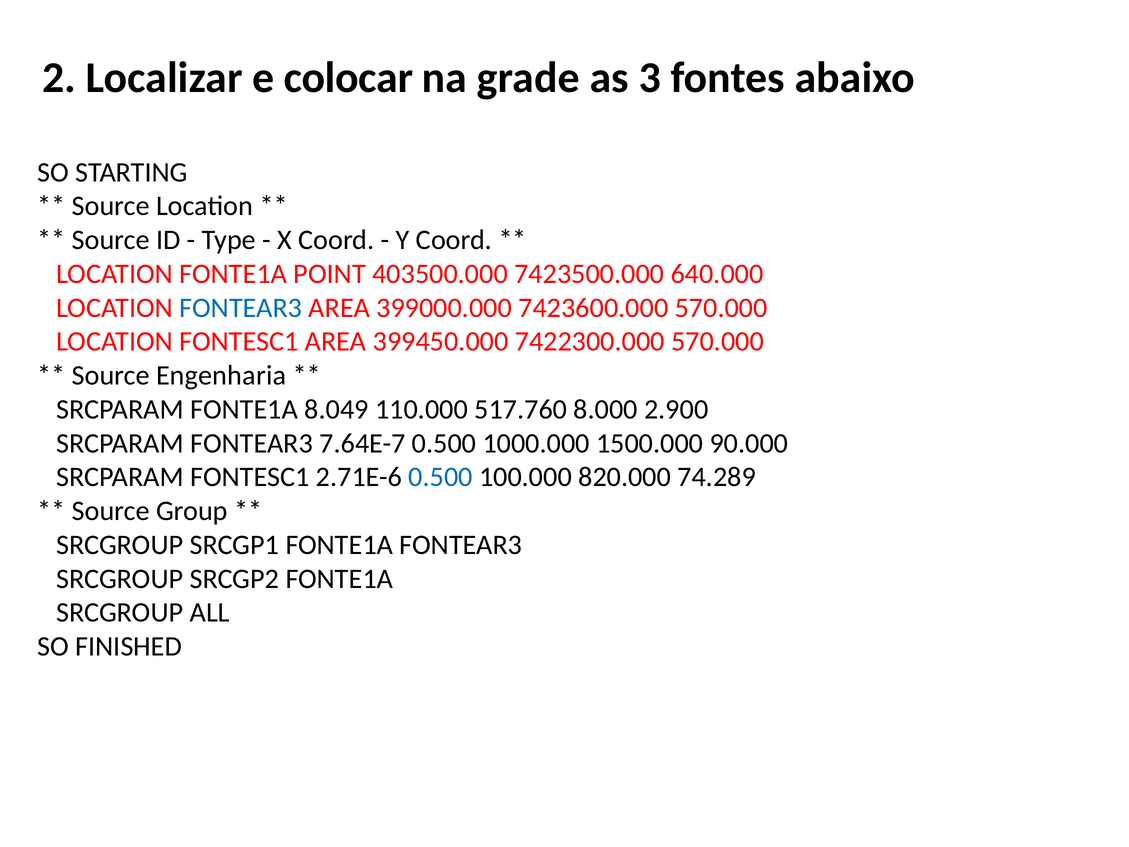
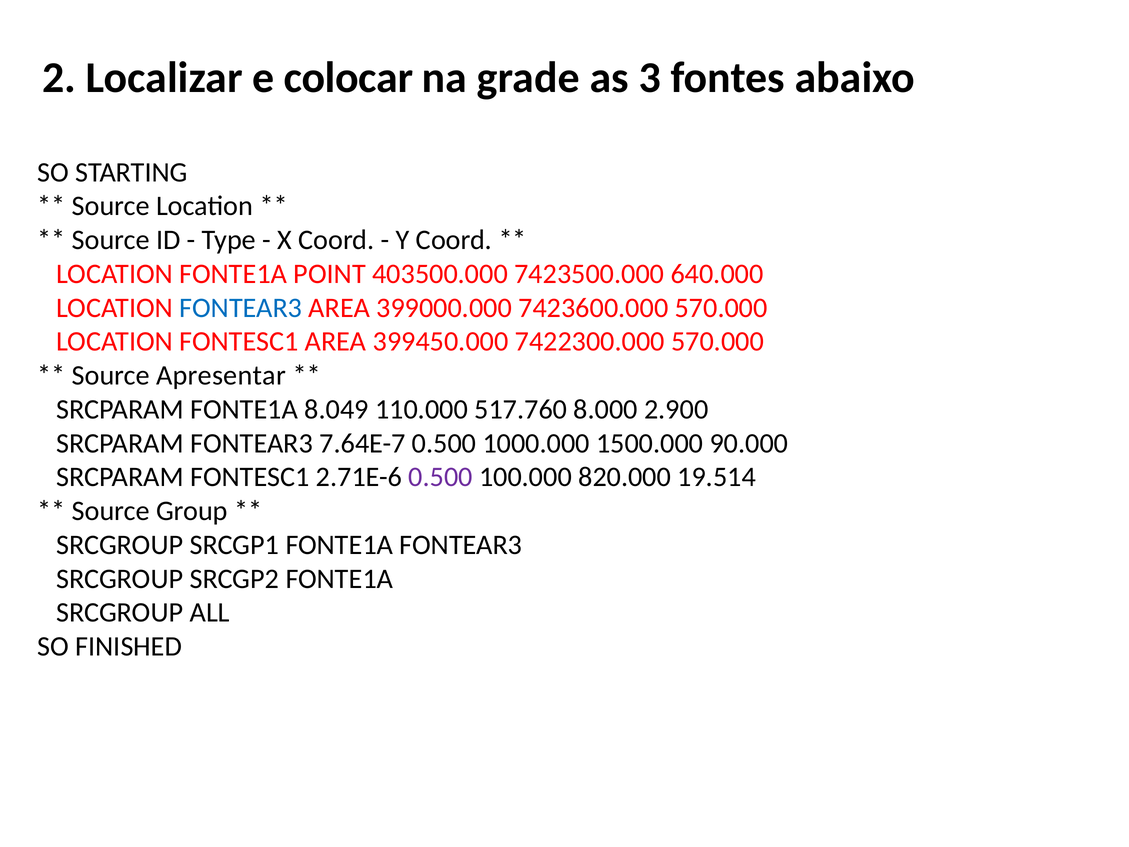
Engenharia: Engenharia -> Apresentar
0.500 at (441, 477) colour: blue -> purple
74.289: 74.289 -> 19.514
